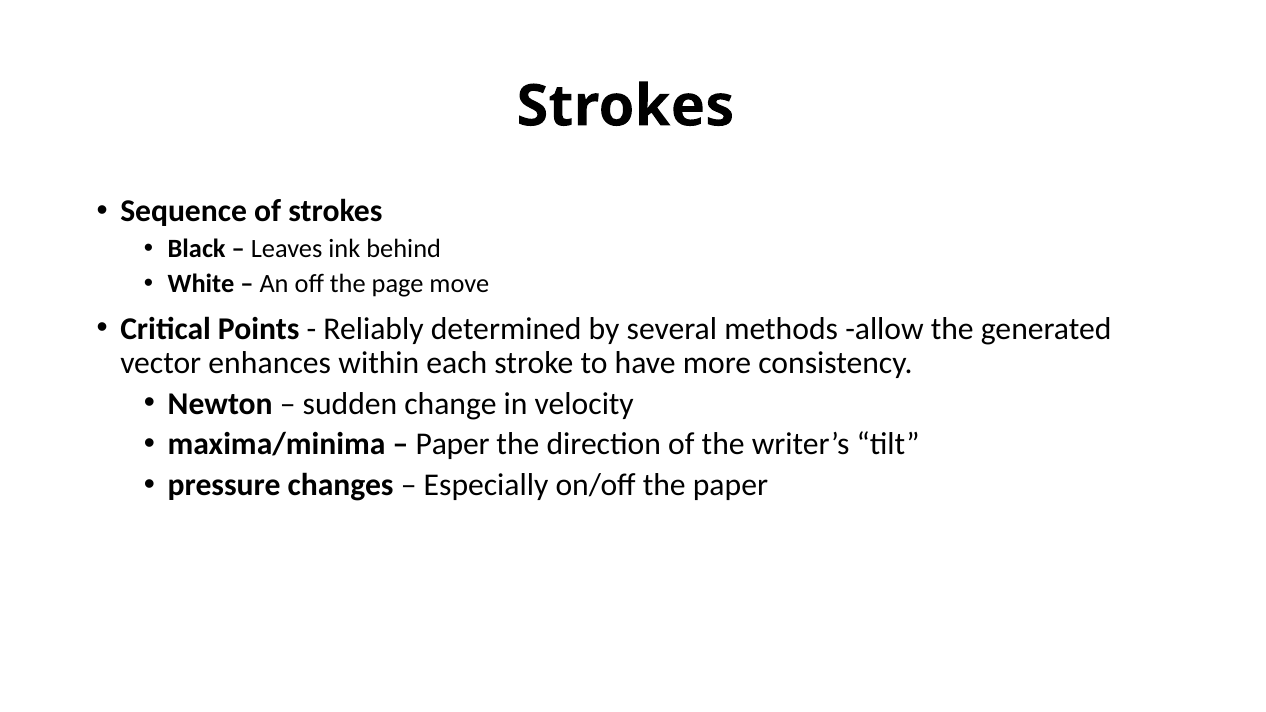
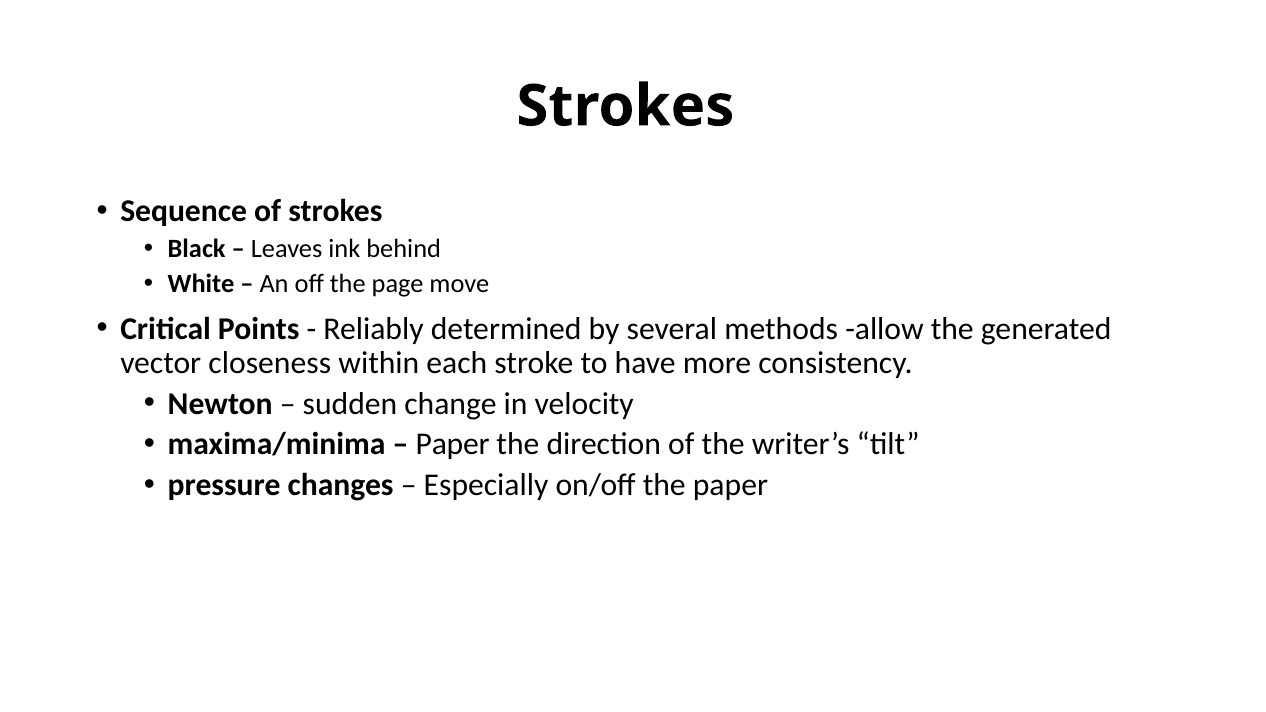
enhances: enhances -> closeness
